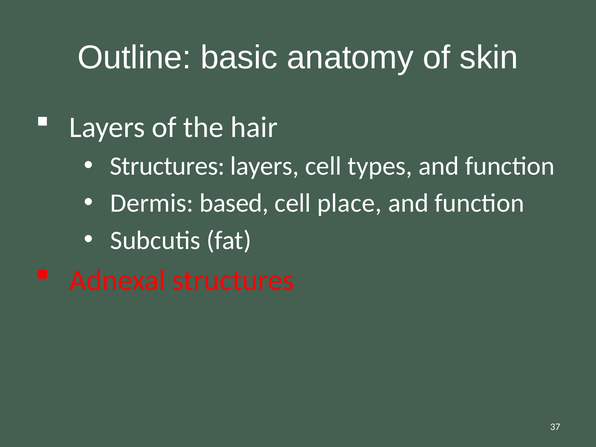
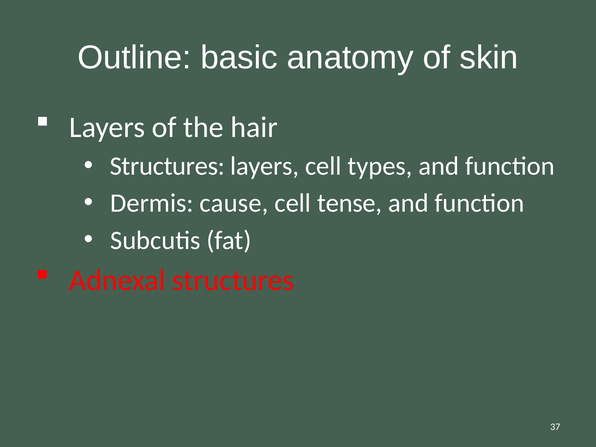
based: based -> cause
place: place -> tense
